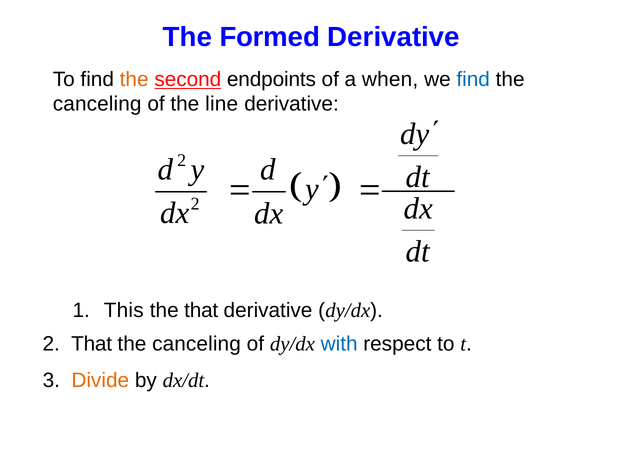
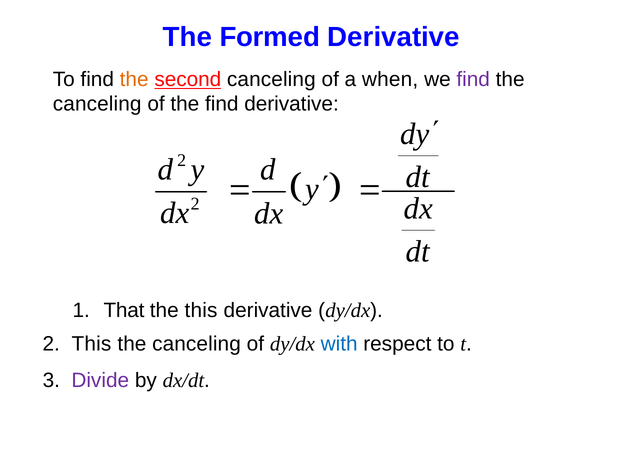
second endpoints: endpoints -> canceling
find at (473, 79) colour: blue -> purple
the line: line -> find
This: This -> That
the that: that -> this
2 That: That -> This
Divide colour: orange -> purple
